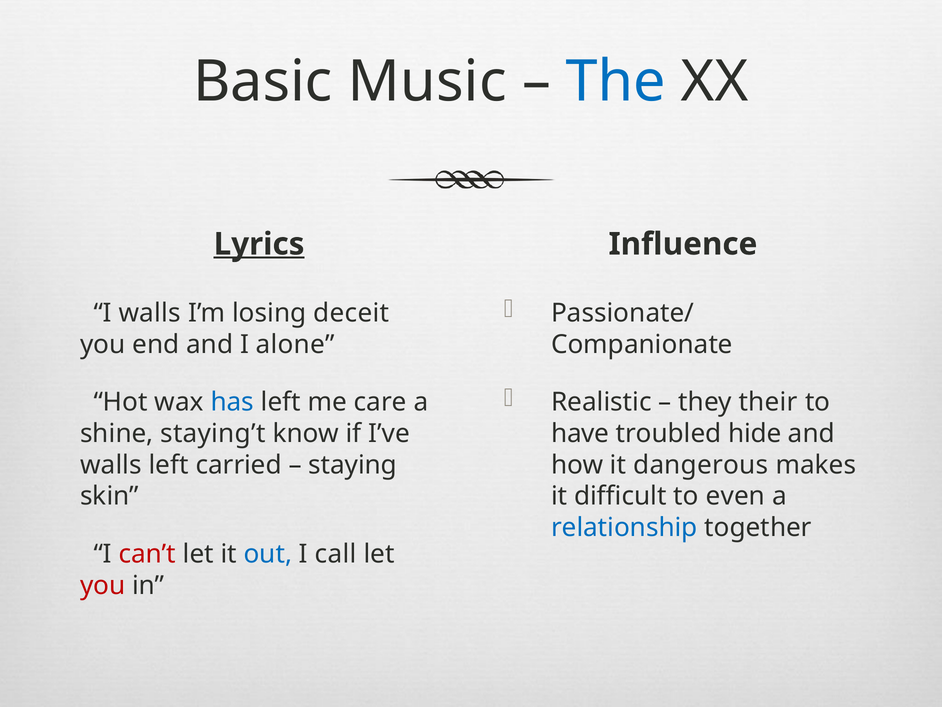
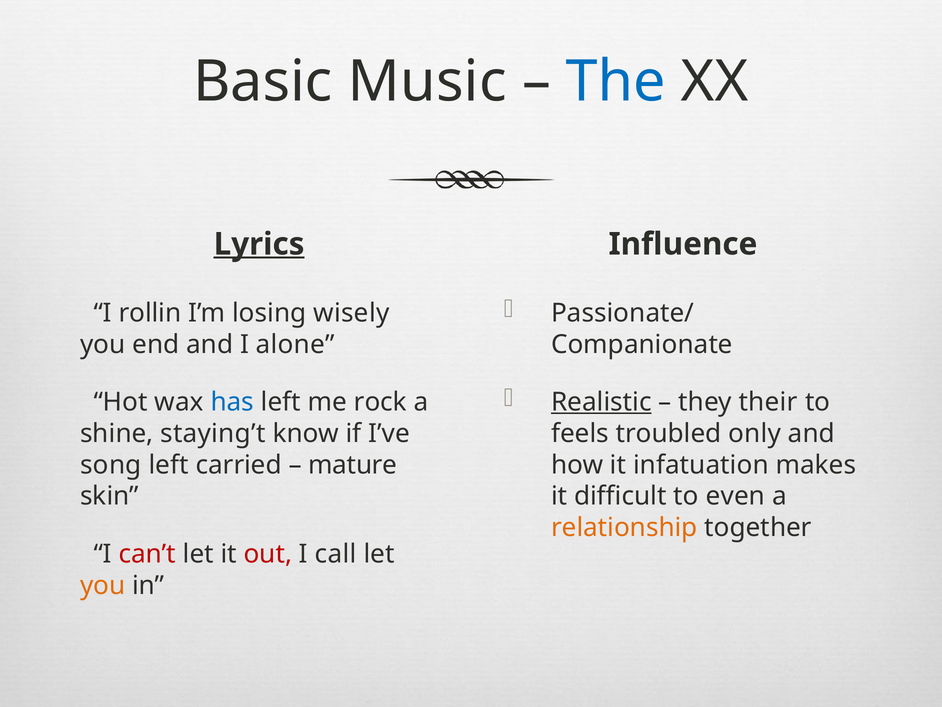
I walls: walls -> rollin
deceit: deceit -> wisely
Realistic underline: none -> present
care: care -> rock
have: have -> feels
hide: hide -> only
walls at (111, 465): walls -> song
staying: staying -> mature
dangerous: dangerous -> infatuation
relationship colour: blue -> orange
out colour: blue -> red
you at (103, 585) colour: red -> orange
